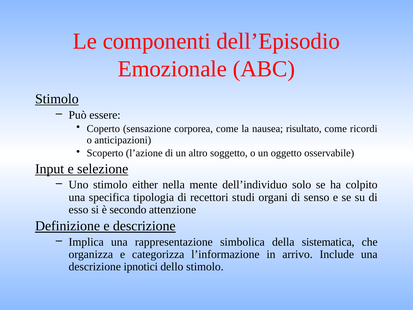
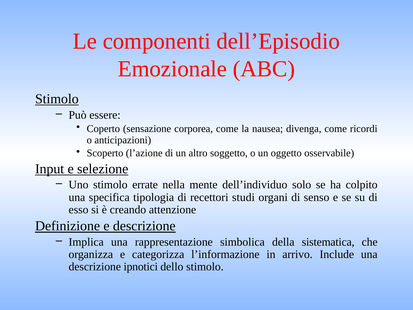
risultato: risultato -> divenga
either: either -> errate
secondo: secondo -> creando
